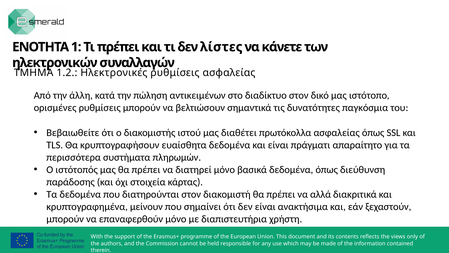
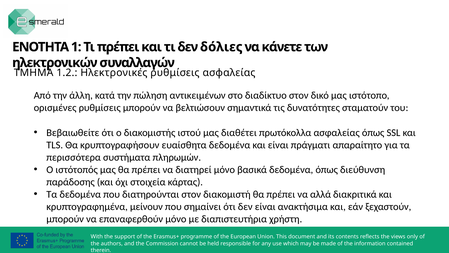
λίστες: λίστες -> δόλιες
παγκόσμια: παγκόσμια -> σταματούν
